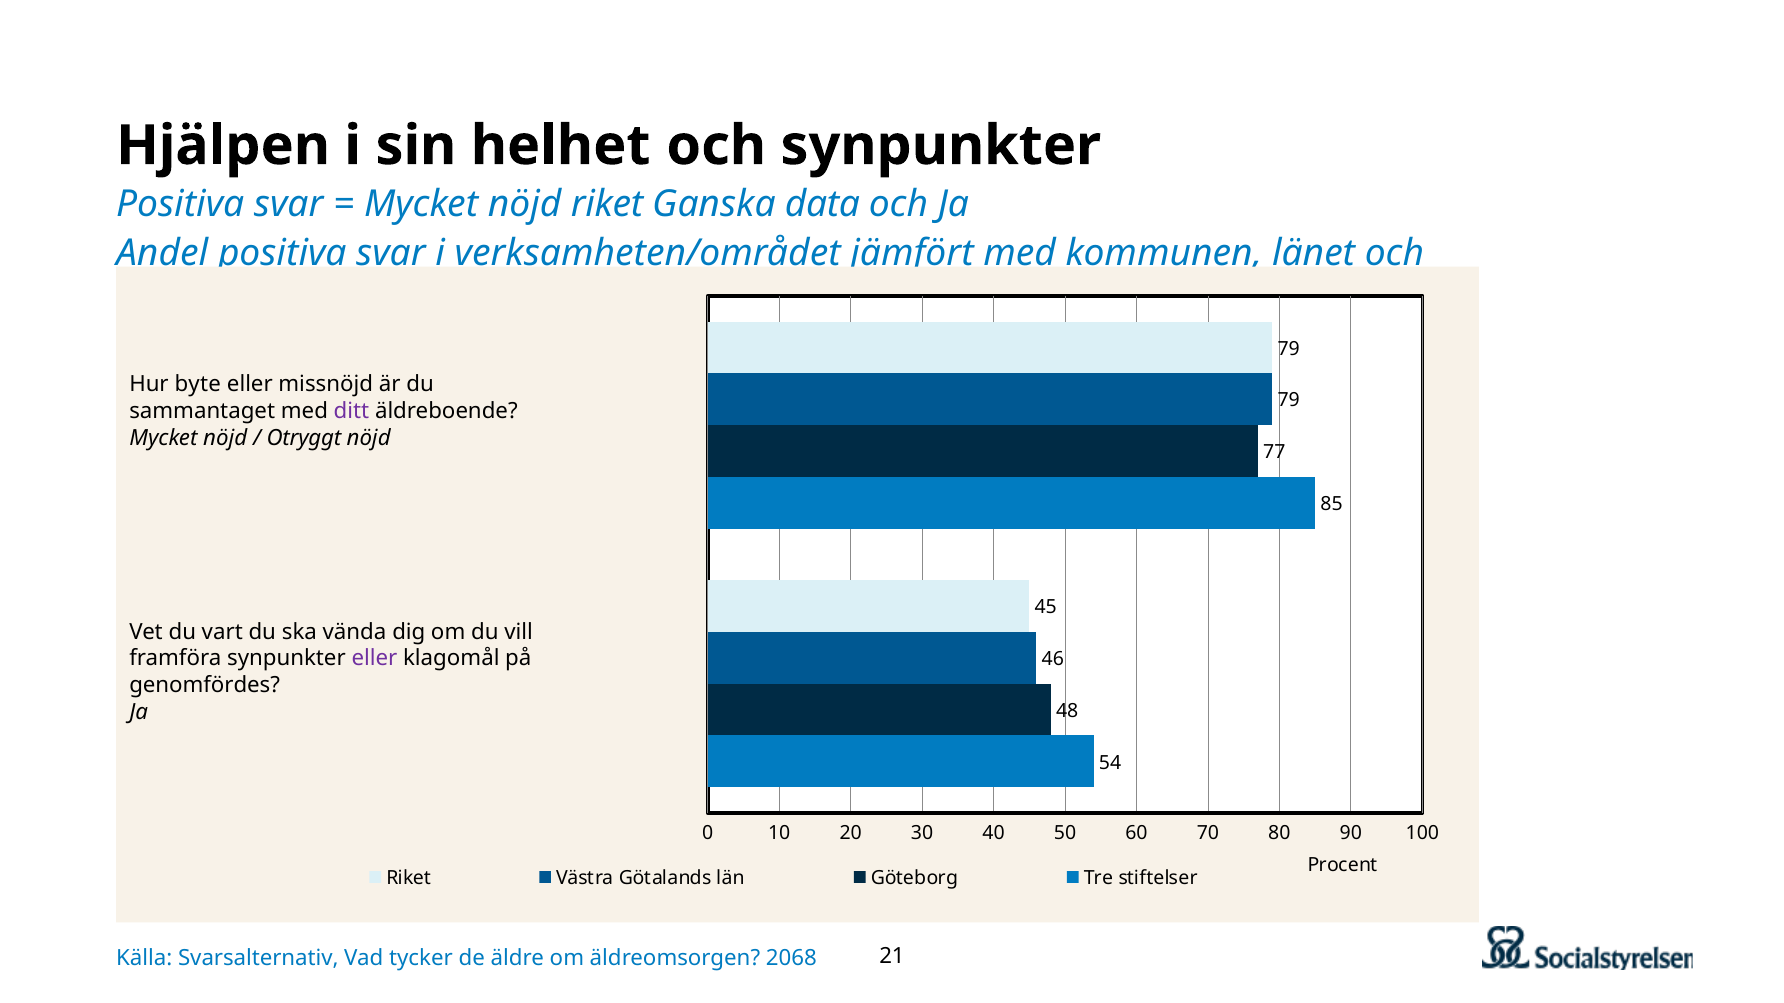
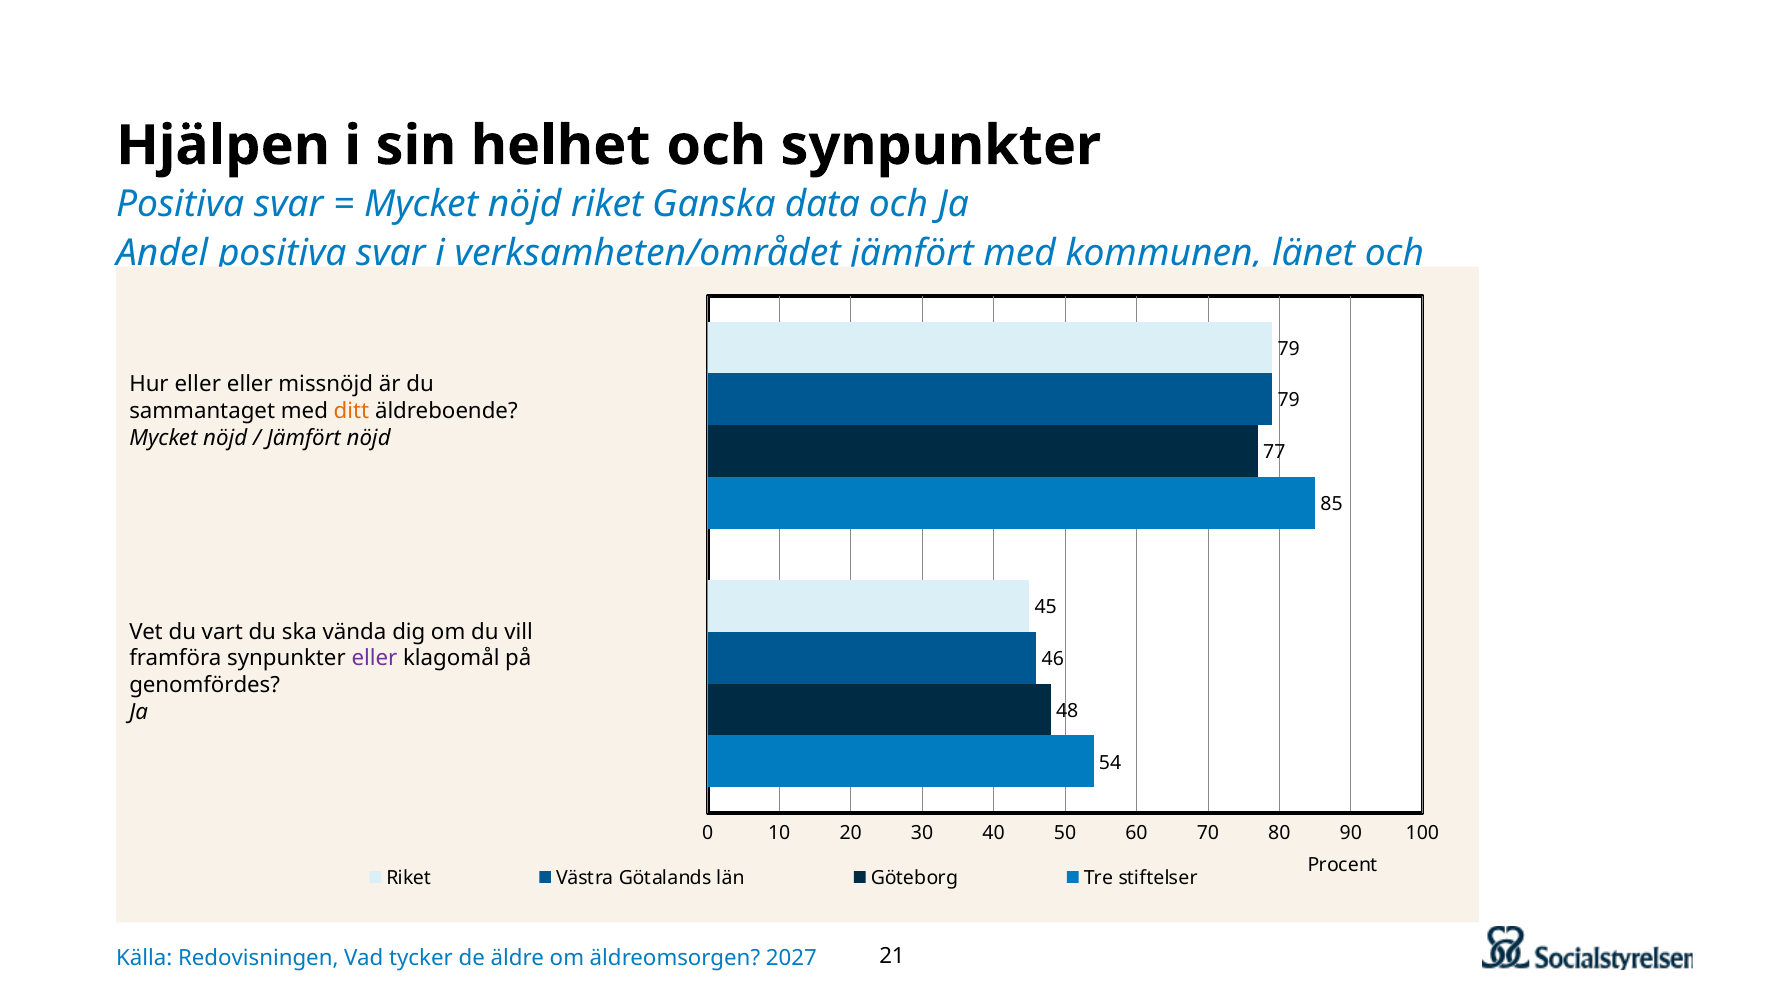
Hur byte: byte -> eller
ditt colour: purple -> orange
Otryggt at (304, 438): Otryggt -> Jämfört
Svarsalternativ: Svarsalternativ -> Redovisningen
2068: 2068 -> 2027
